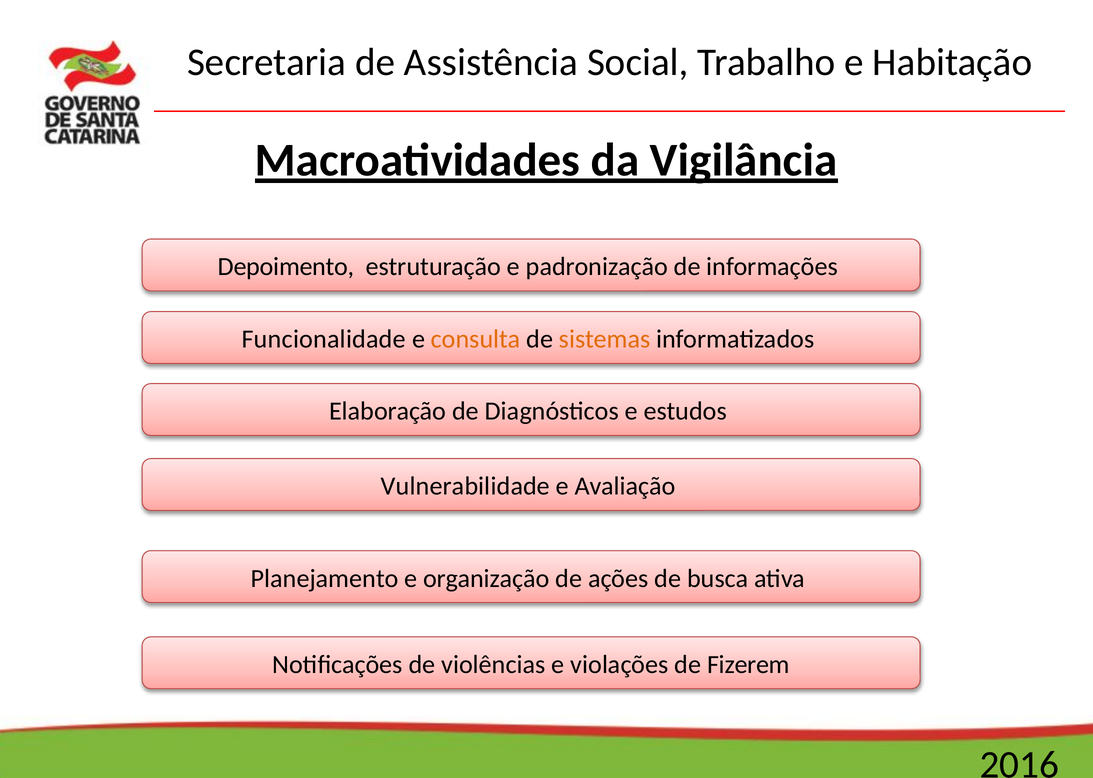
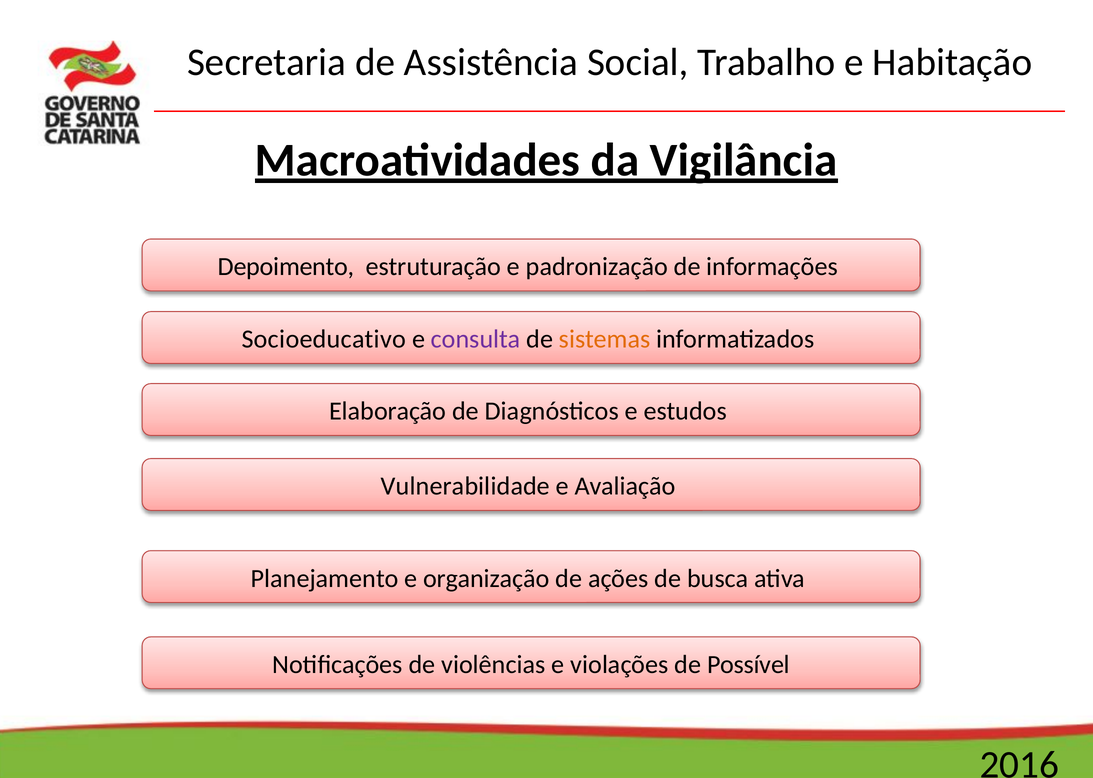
Funcionalidade: Funcionalidade -> Socioeducativo
consulta colour: orange -> purple
Fizerem: Fizerem -> Possível
